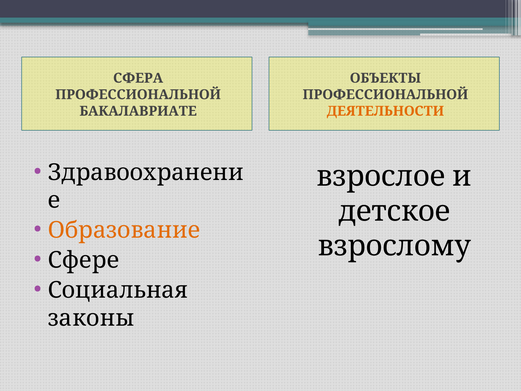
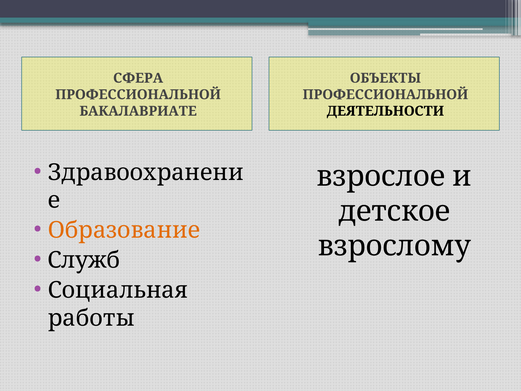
ДЕЯТЕЛЬНОСТИ colour: orange -> black
Сфере: Сфере -> Служб
законы: законы -> работы
